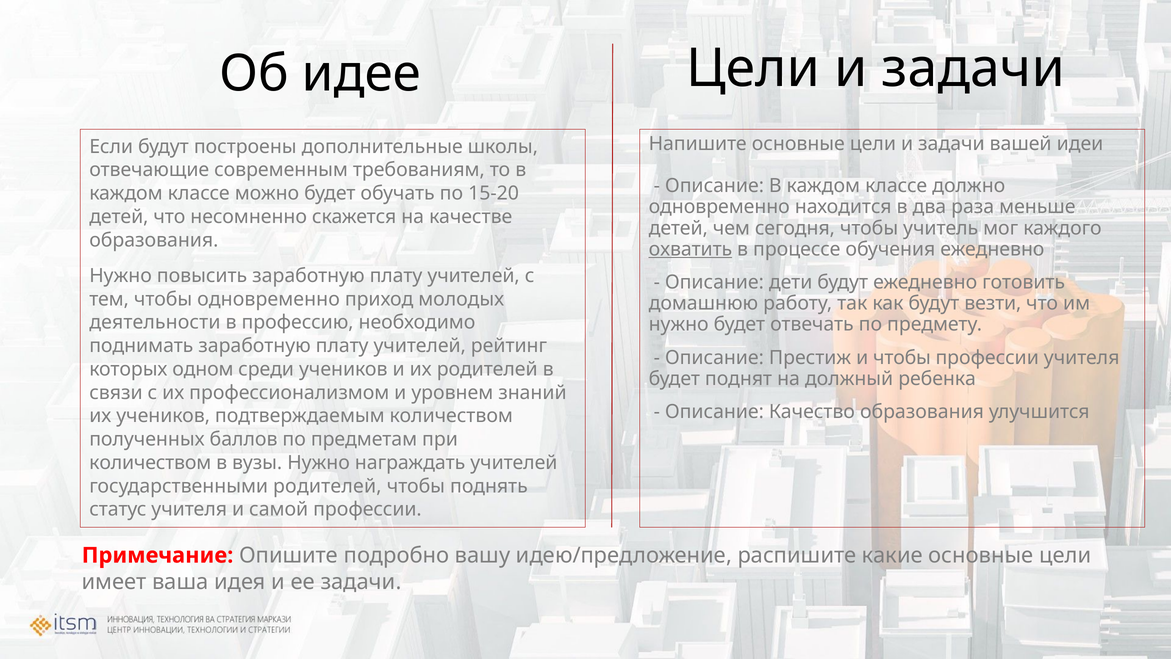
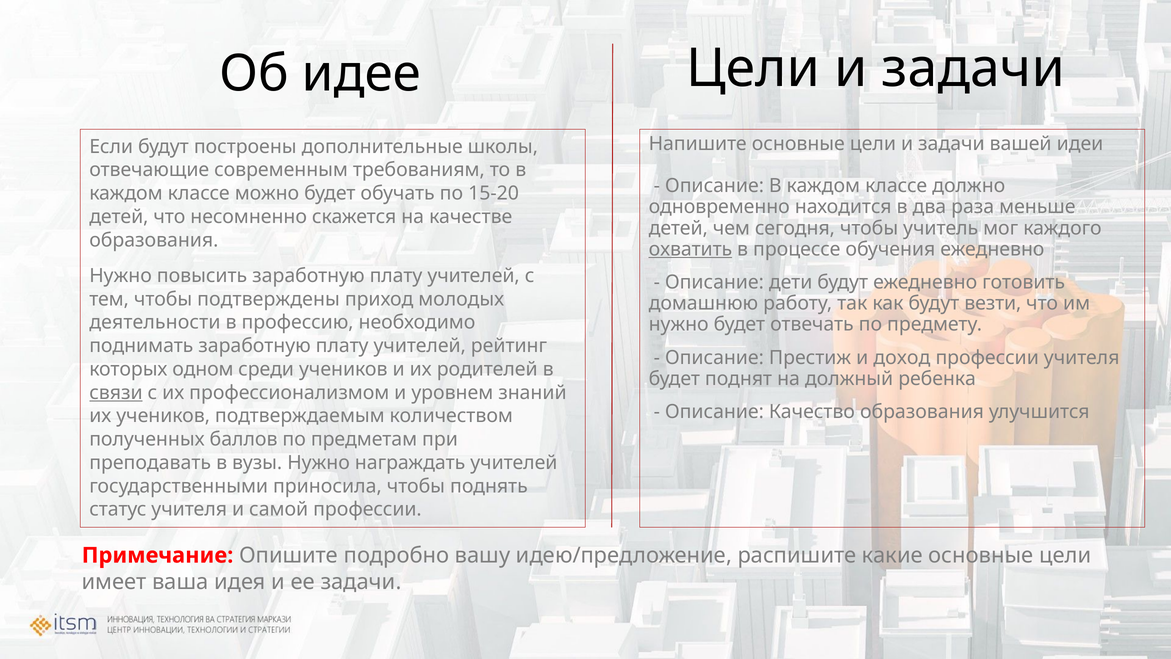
чтобы одновременно: одновременно -> подтверждены
и чтобы: чтобы -> доход
связи underline: none -> present
количеством at (150, 463): количеством -> преподавать
государственными родителей: родителей -> приносила
